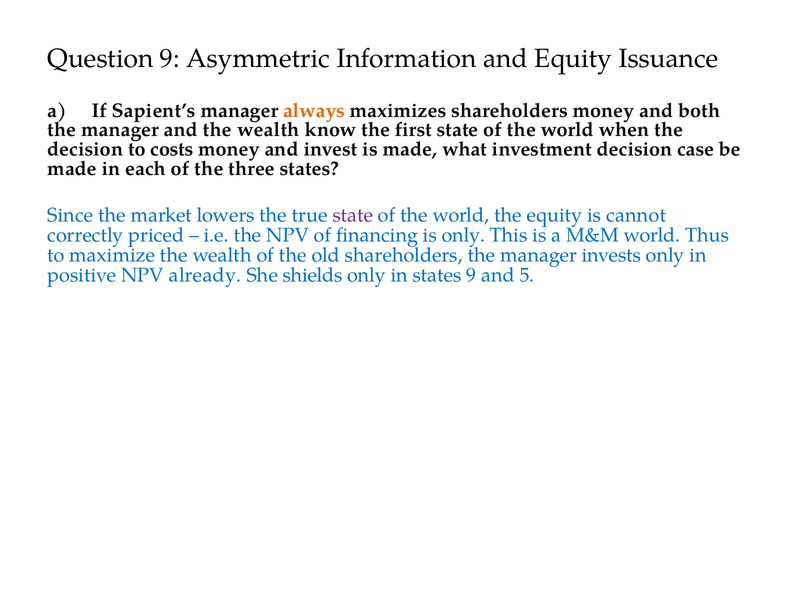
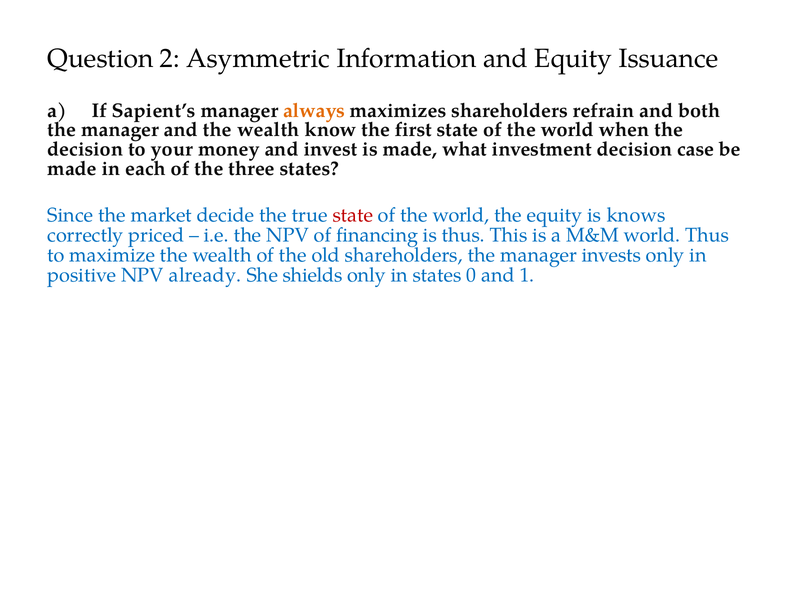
Question 9: 9 -> 2
shareholders money: money -> refrain
costs: costs -> your
lowers: lowers -> decide
state at (353, 215) colour: purple -> red
cannot: cannot -> knows
is only: only -> thus
states 9: 9 -> 0
5: 5 -> 1
